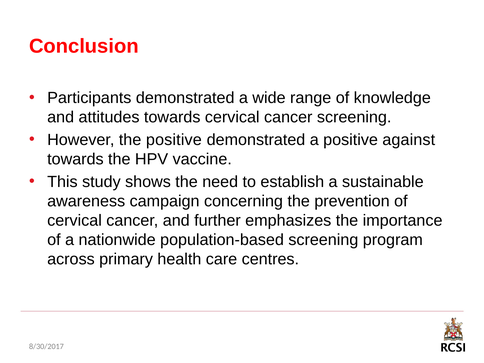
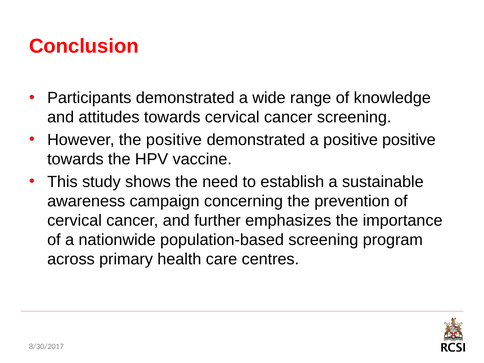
positive against: against -> positive
